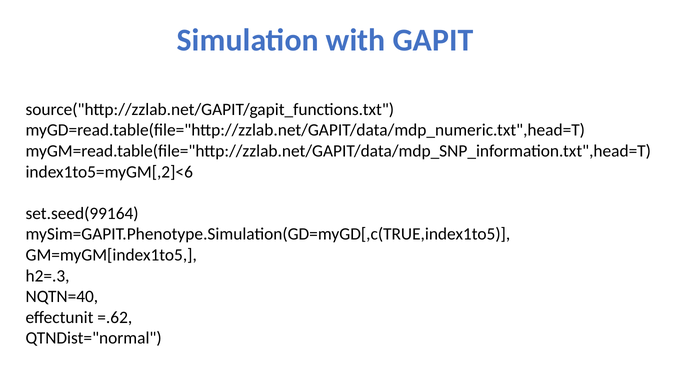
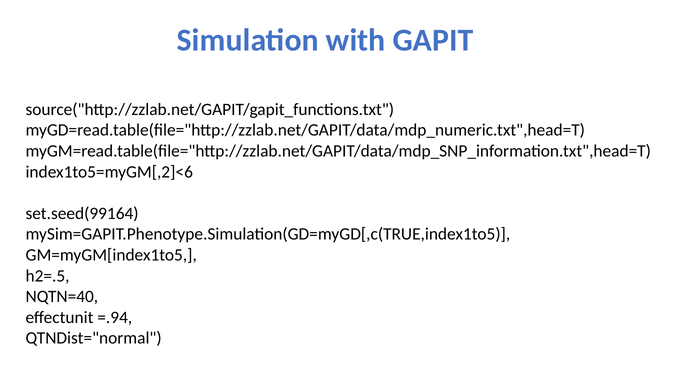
h2=.3: h2=.3 -> h2=.5
=.62: =.62 -> =.94
